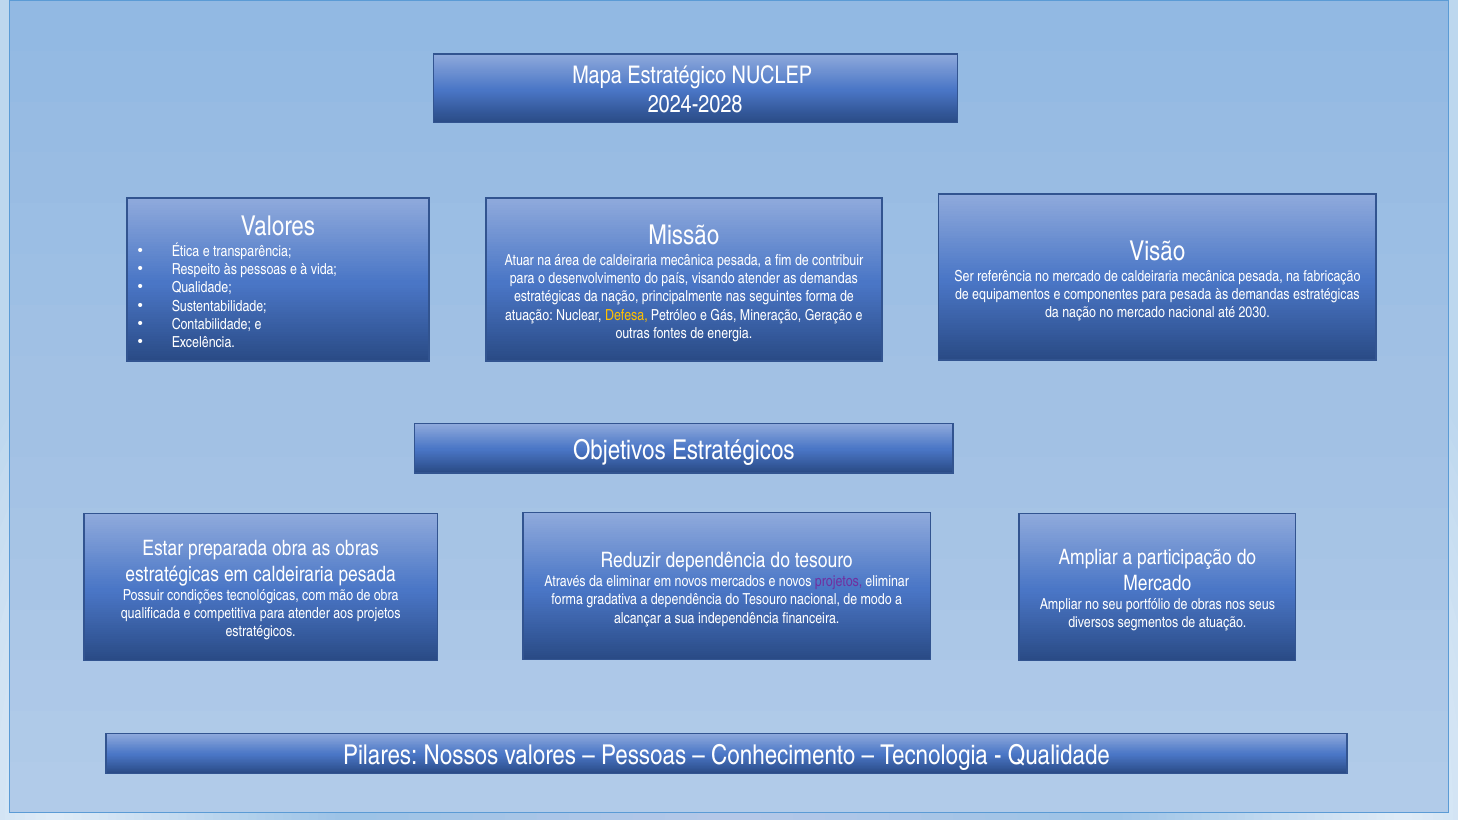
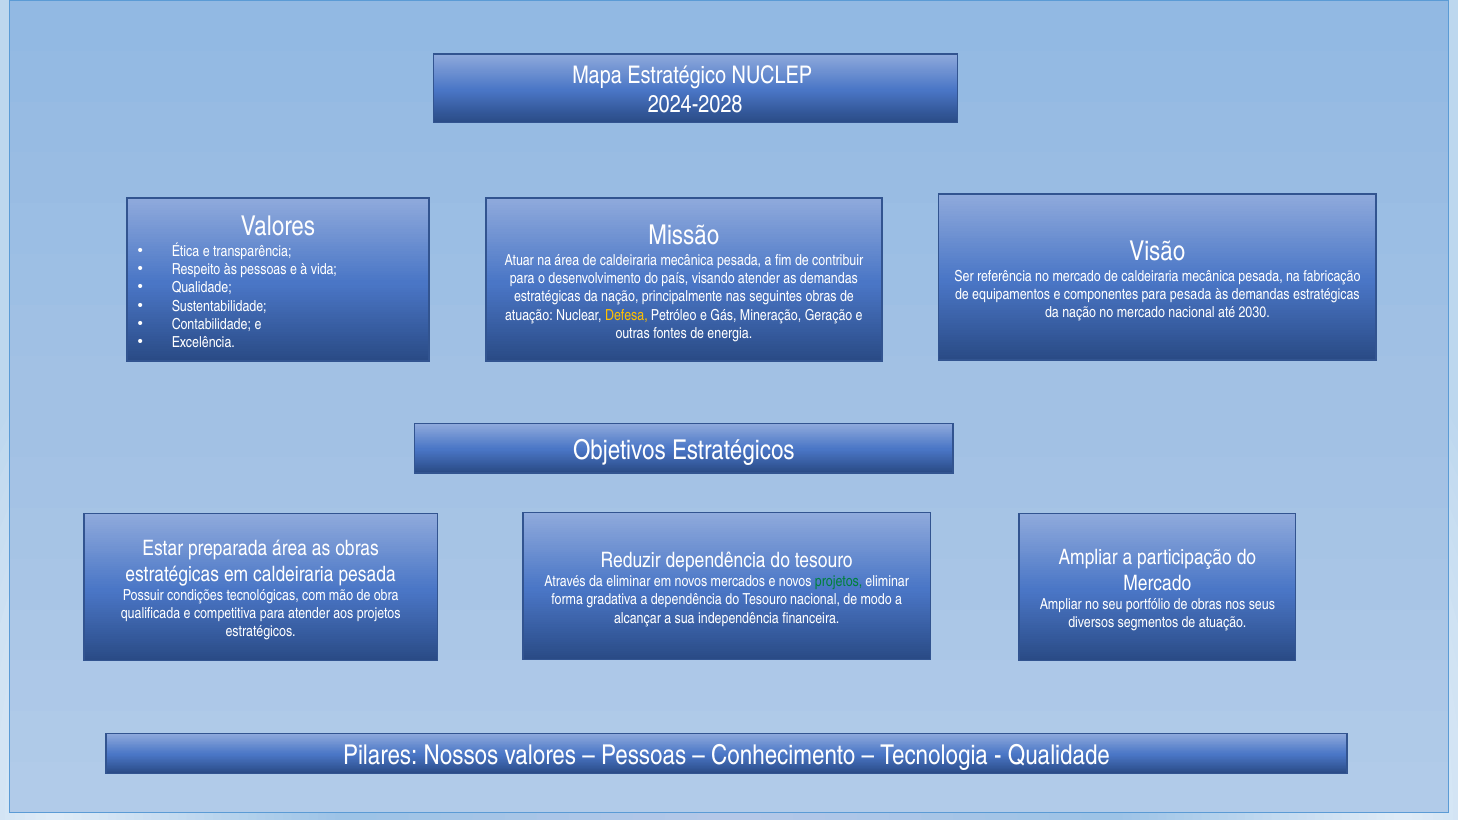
seguintes forma: forma -> obras
preparada obra: obra -> área
projetos at (839, 582) colour: purple -> green
